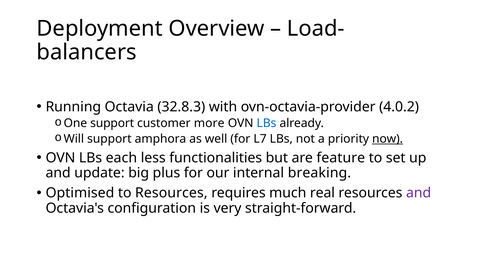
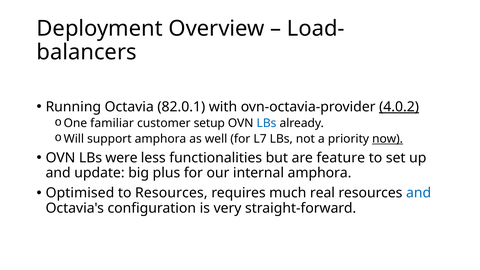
32.8.3: 32.8.3 -> 82.0.1
4.0.2 underline: none -> present
One support: support -> familiar
more: more -> setup
each: each -> were
internal breaking: breaking -> amphora
and at (419, 193) colour: purple -> blue
